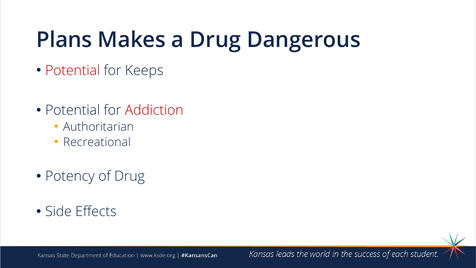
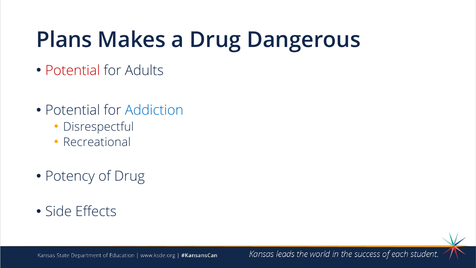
Keeps: Keeps -> Adults
Addiction colour: red -> blue
Authoritarian: Authoritarian -> Disrespectful
